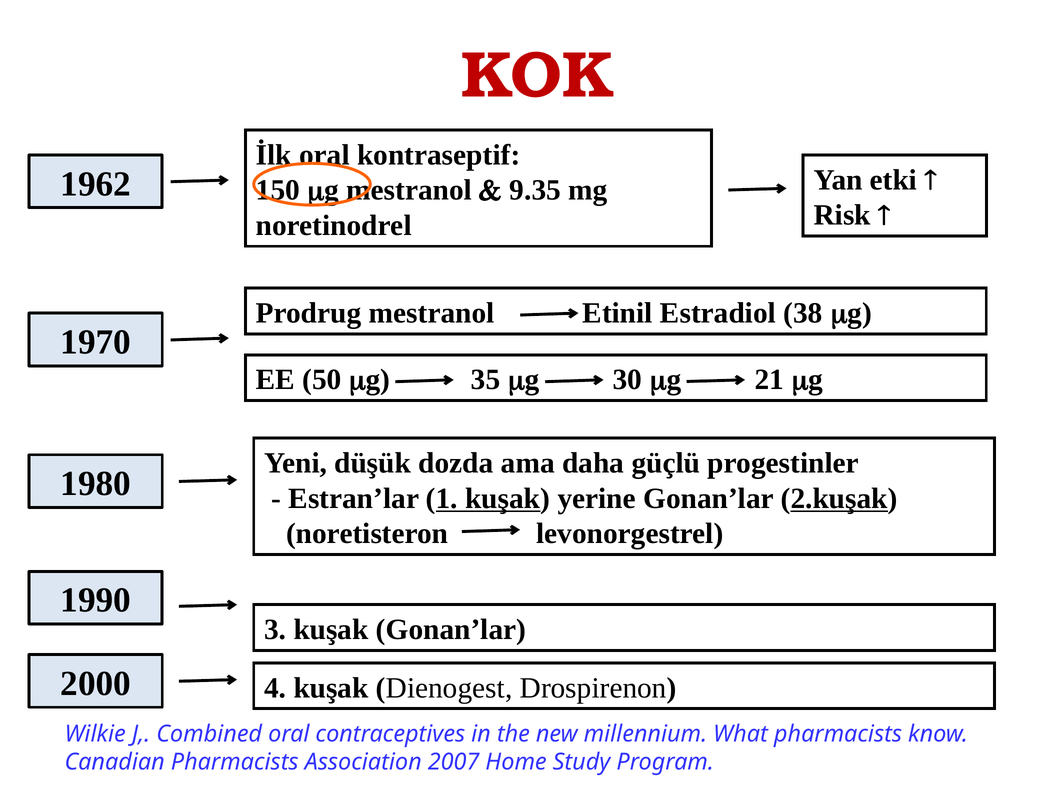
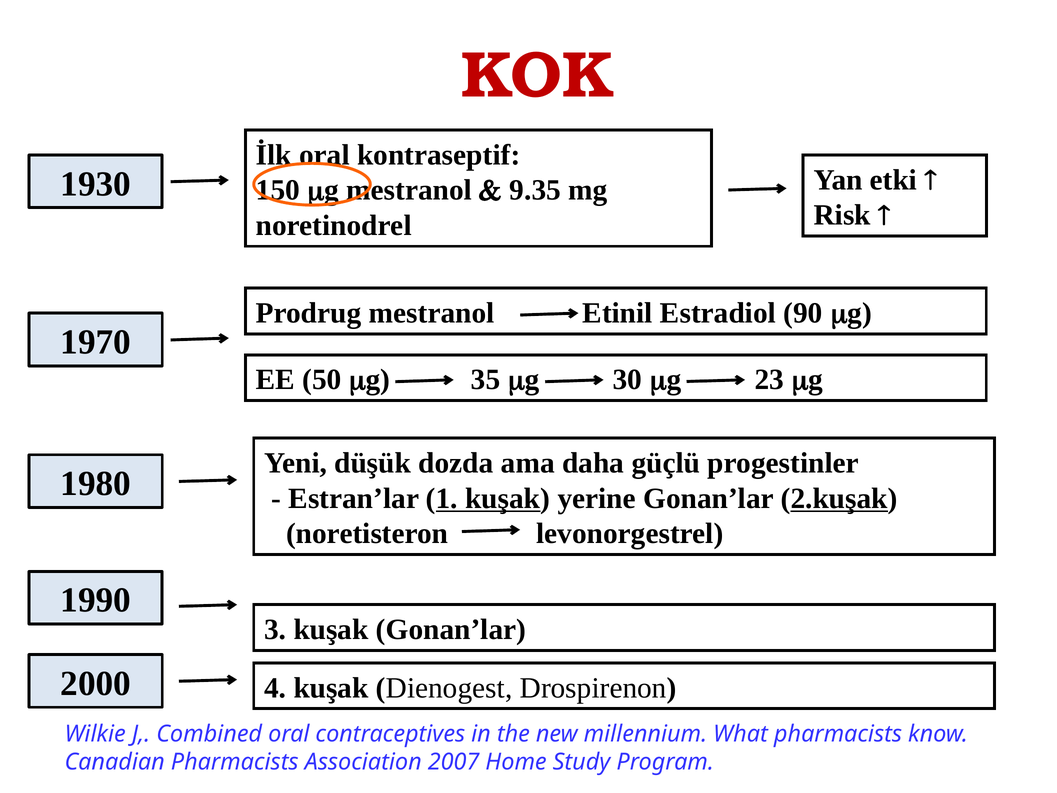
1962: 1962 -> 1930
38: 38 -> 90
21: 21 -> 23
